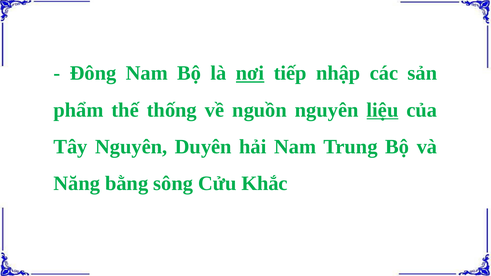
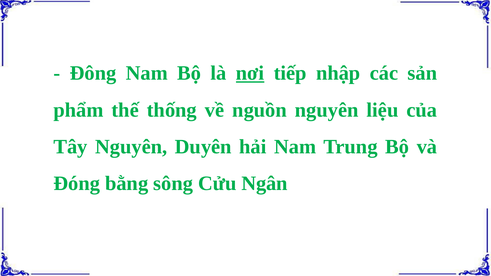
liệu underline: present -> none
Năng: Năng -> Đóng
Khắc: Khắc -> Ngân
